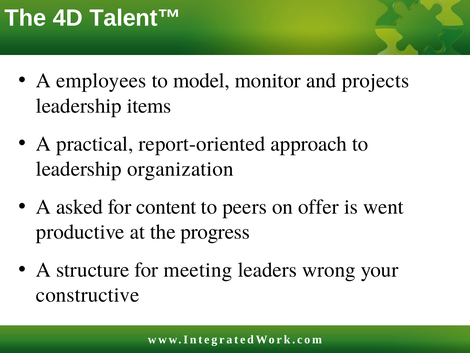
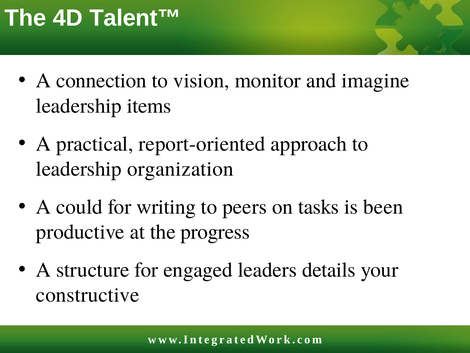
employees: employees -> connection
model: model -> vision
projects: projects -> imagine
asked: asked -> could
content: content -> writing
offer: offer -> tasks
went: went -> been
meeting: meeting -> engaged
wrong: wrong -> details
